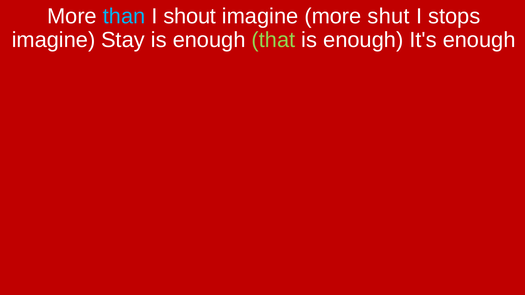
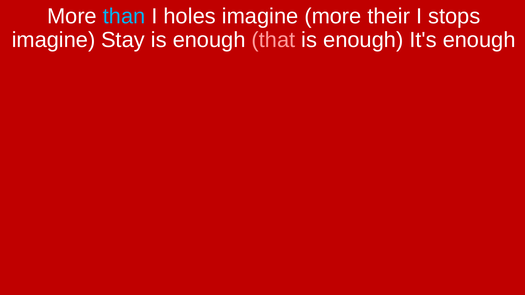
shout: shout -> holes
shut: shut -> their
that colour: light green -> pink
